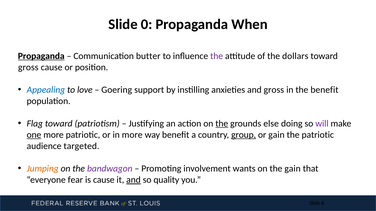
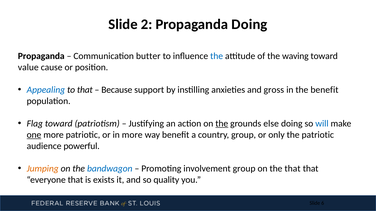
0: 0 -> 2
Propaganda When: When -> Doing
Propaganda at (41, 56) underline: present -> none
the at (217, 56) colour: purple -> blue
dollars: dollars -> waving
gross at (28, 67): gross -> value
to love: love -> that
Goering: Goering -> Because
will colour: purple -> blue
group at (244, 135) underline: present -> none
or gain: gain -> only
targeted: targeted -> powerful
bandwagon colour: purple -> blue
involvement wants: wants -> group
the gain: gain -> that
everyone fear: fear -> that
is cause: cause -> exists
and at (133, 180) underline: present -> none
